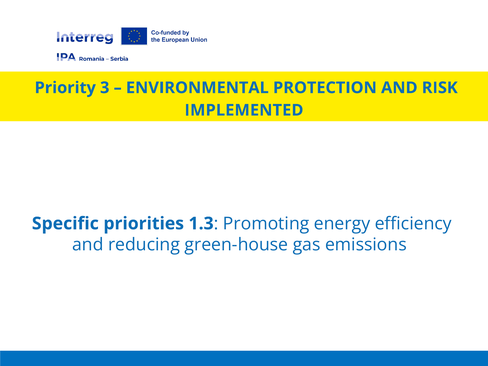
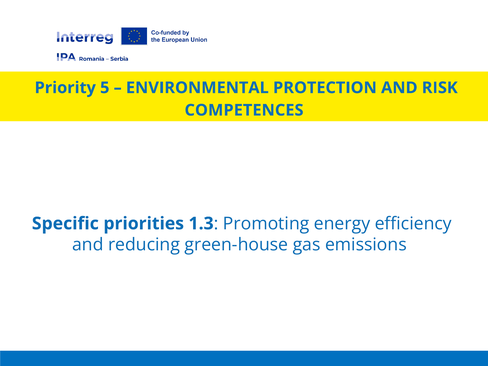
3: 3 -> 5
IMPLEMENTED: IMPLEMENTED -> COMPETENCES
